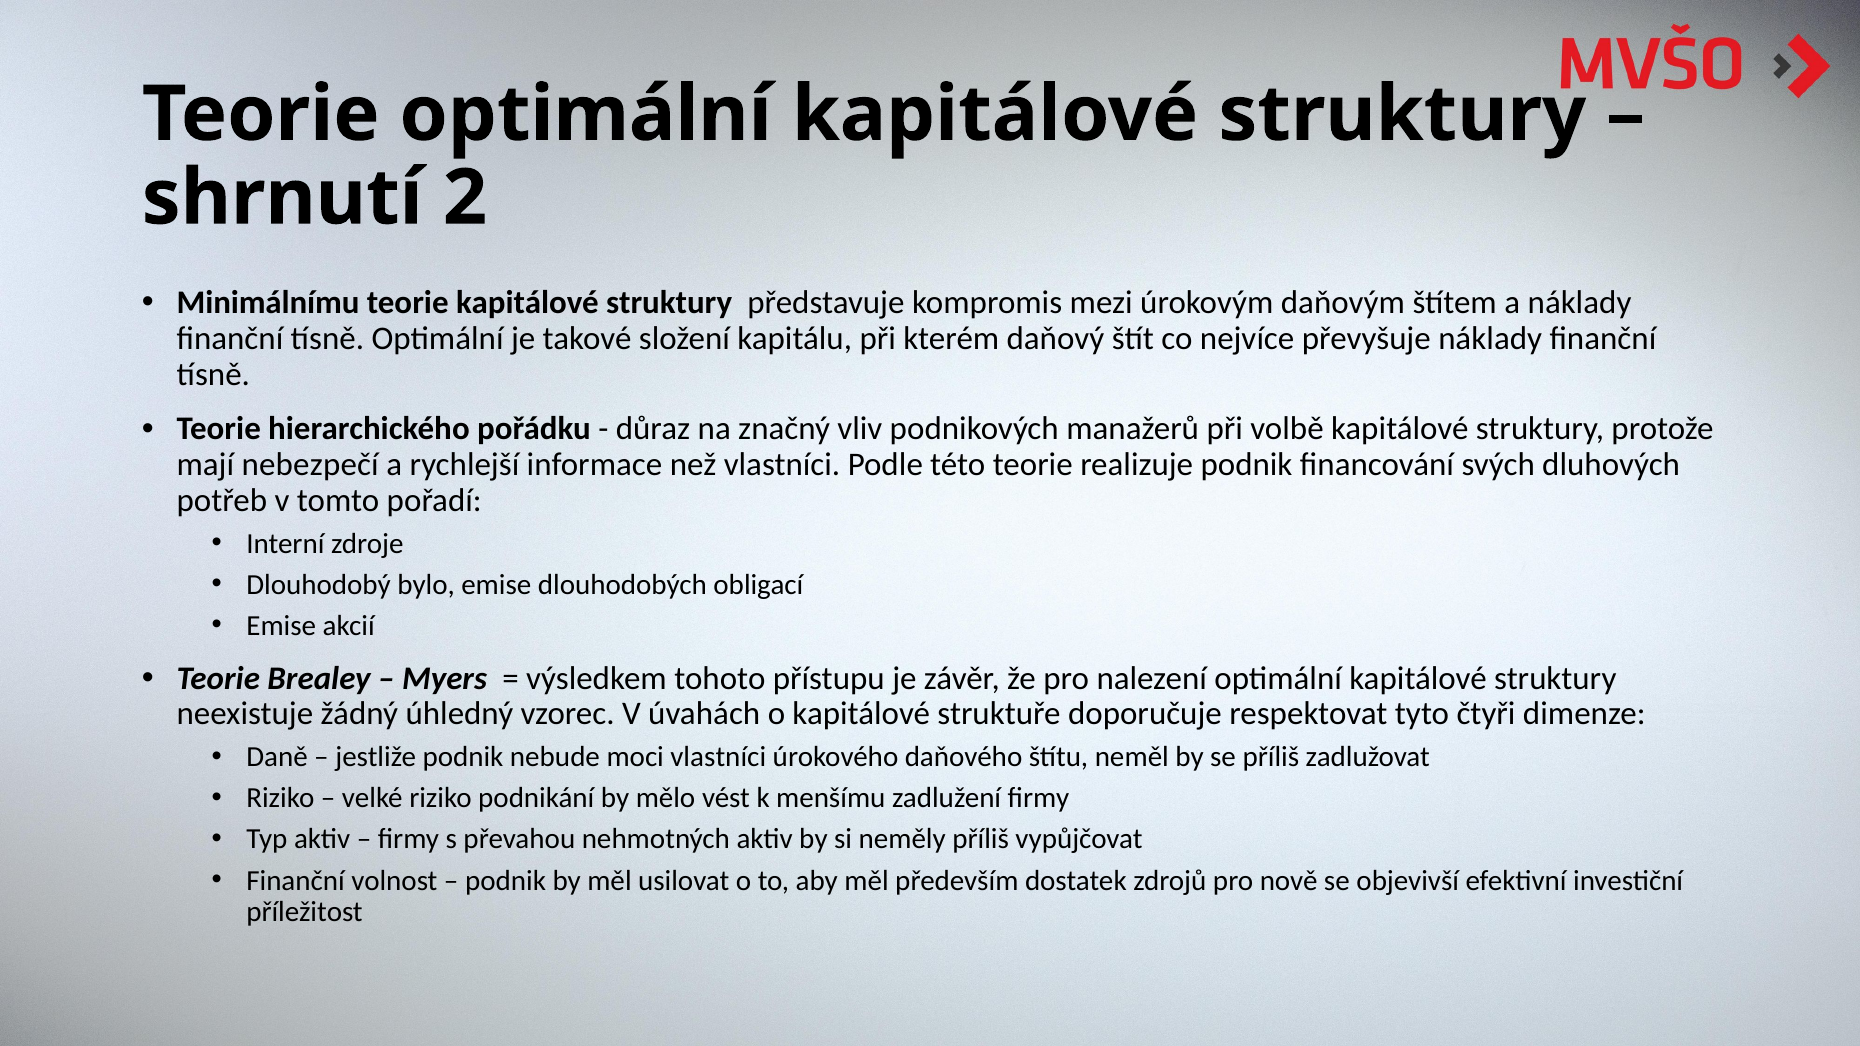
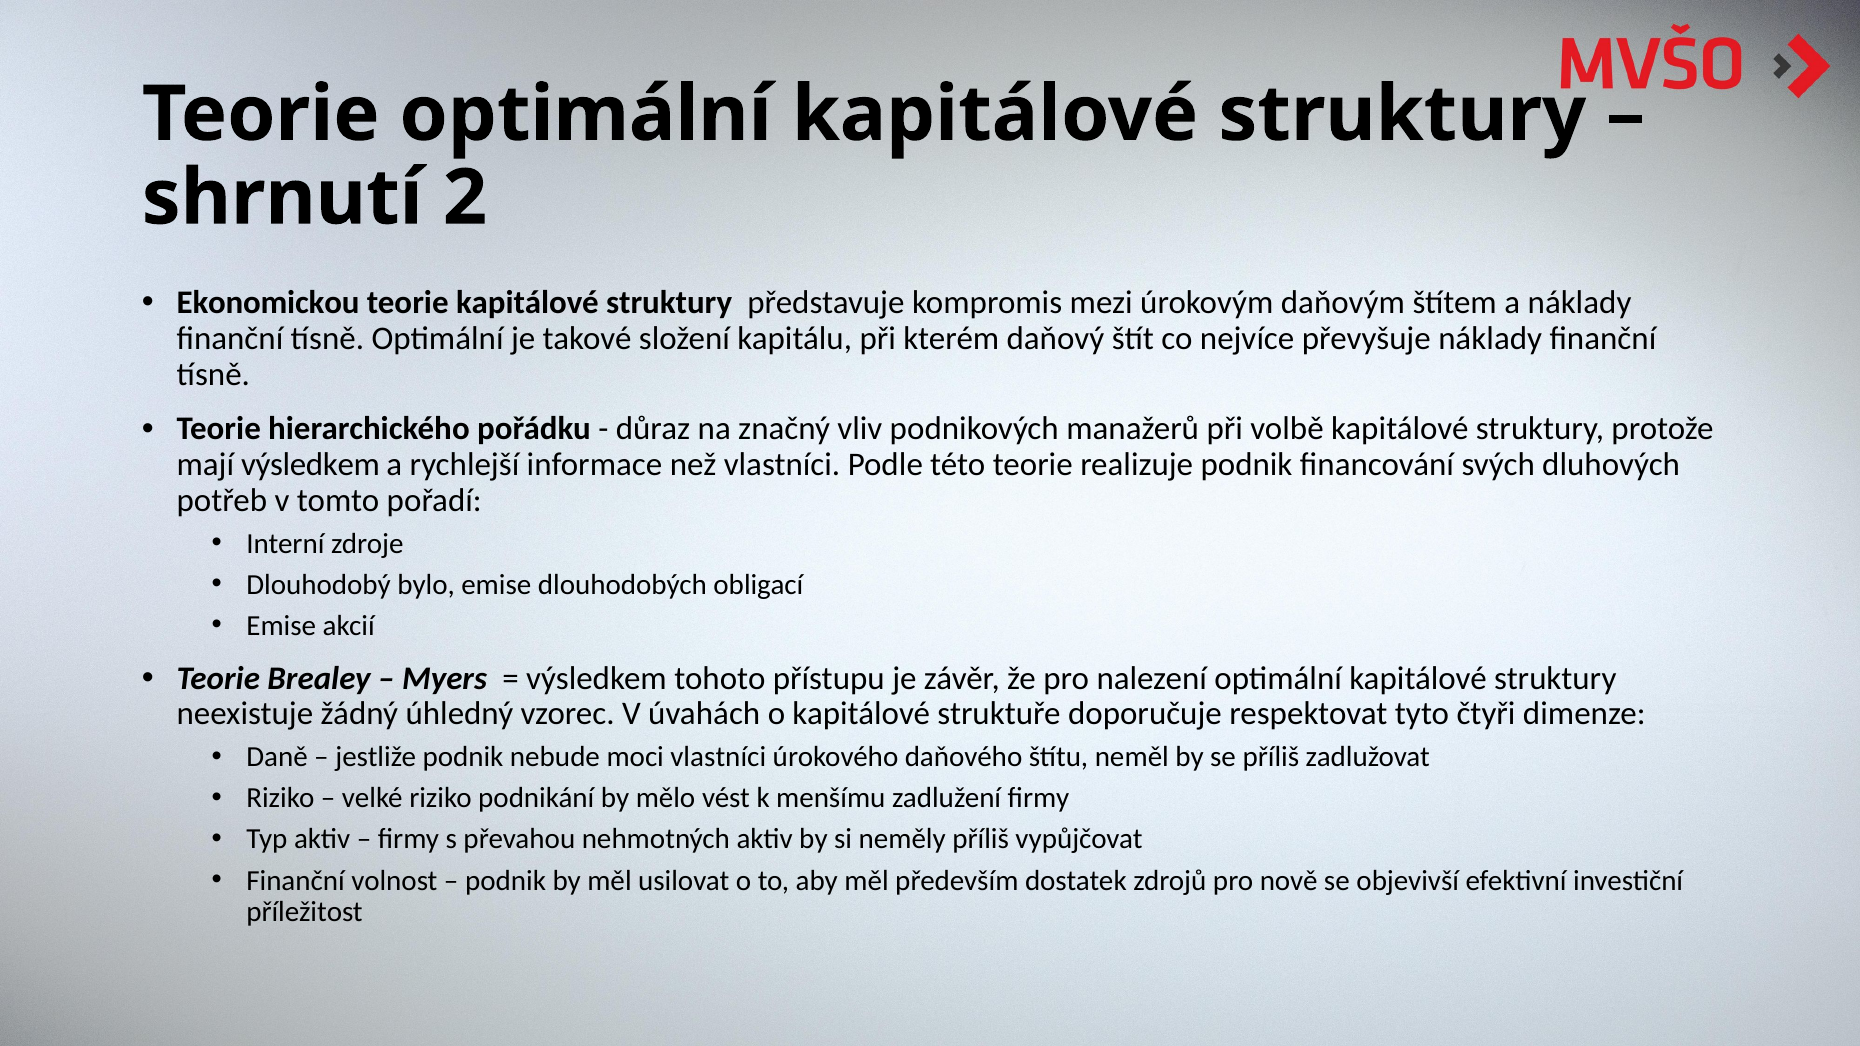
Minimálnímu: Minimálnímu -> Ekonomickou
mají nebezpečí: nebezpečí -> výsledkem
